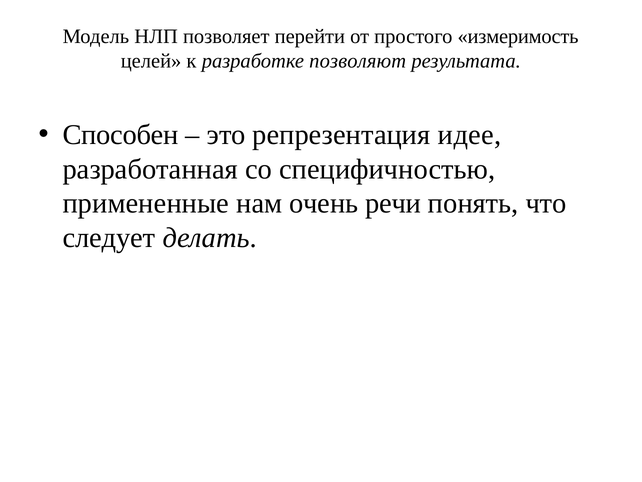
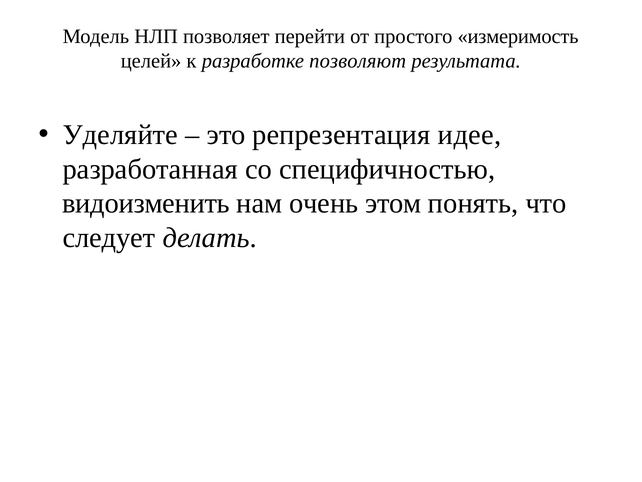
Способен: Способен -> Уделяйте
примененные: примененные -> видоизменить
речи: речи -> этом
